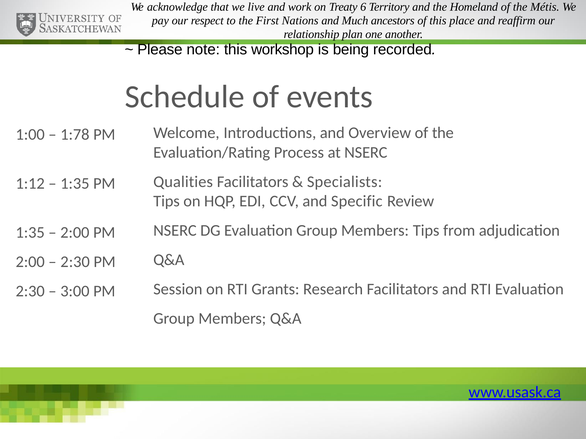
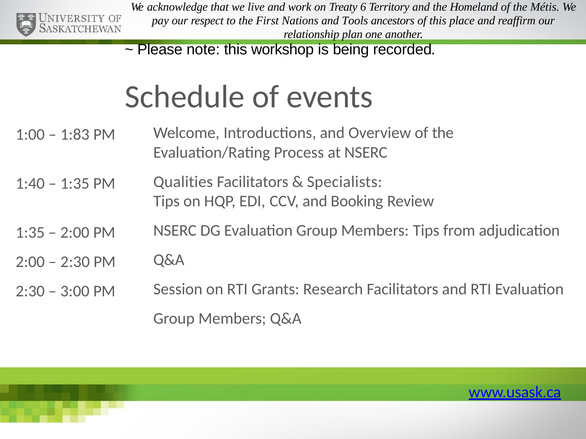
Much: Much -> Tools
1:78: 1:78 -> 1:83
1:12: 1:12 -> 1:40
Specific: Specific -> Booking
